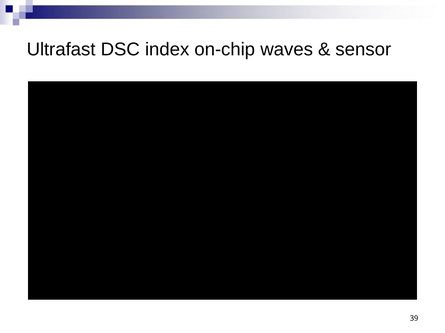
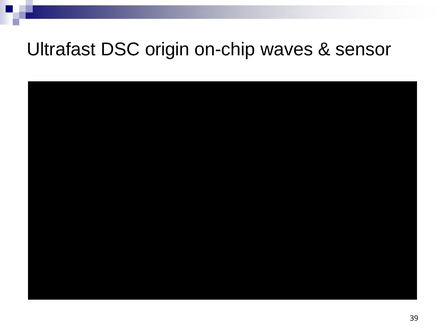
index: index -> origin
